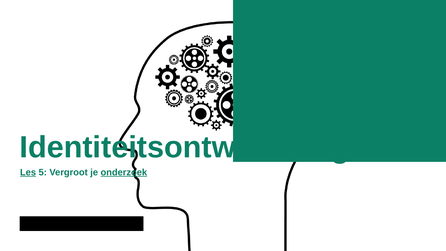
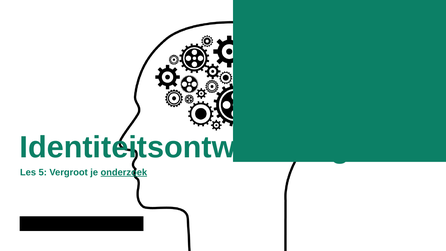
Les underline: present -> none
